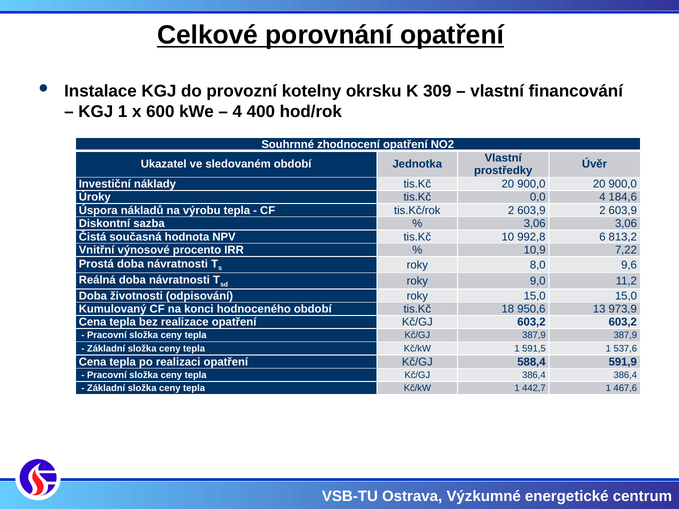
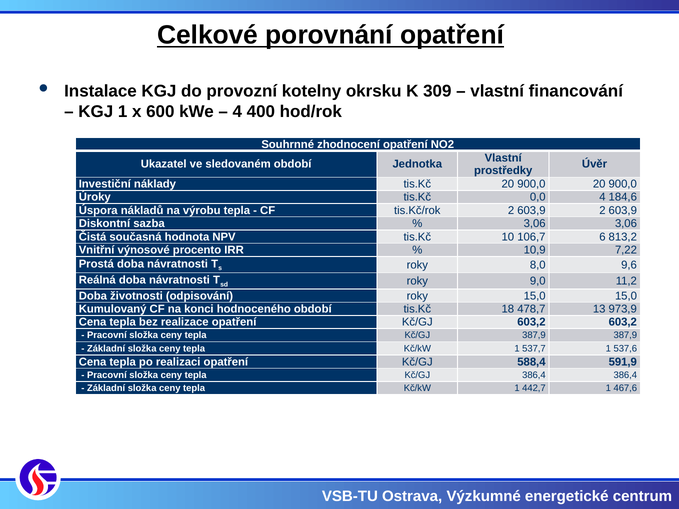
992,8: 992,8 -> 106,7
950,6: 950,6 -> 478,7
591,5: 591,5 -> 537,7
